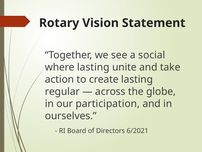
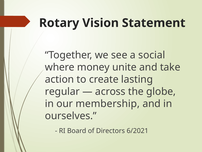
where lasting: lasting -> money
participation: participation -> membership
